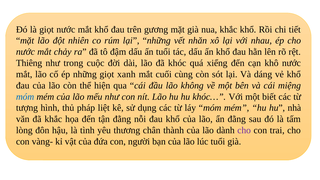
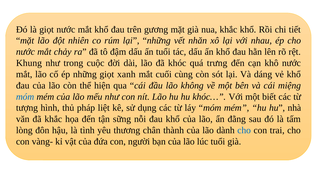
Thiêng: Thiêng -> Khung
xiểng: xiểng -> trưng
tận đằng: đằng -> sững
cho at (244, 130) colour: purple -> blue
